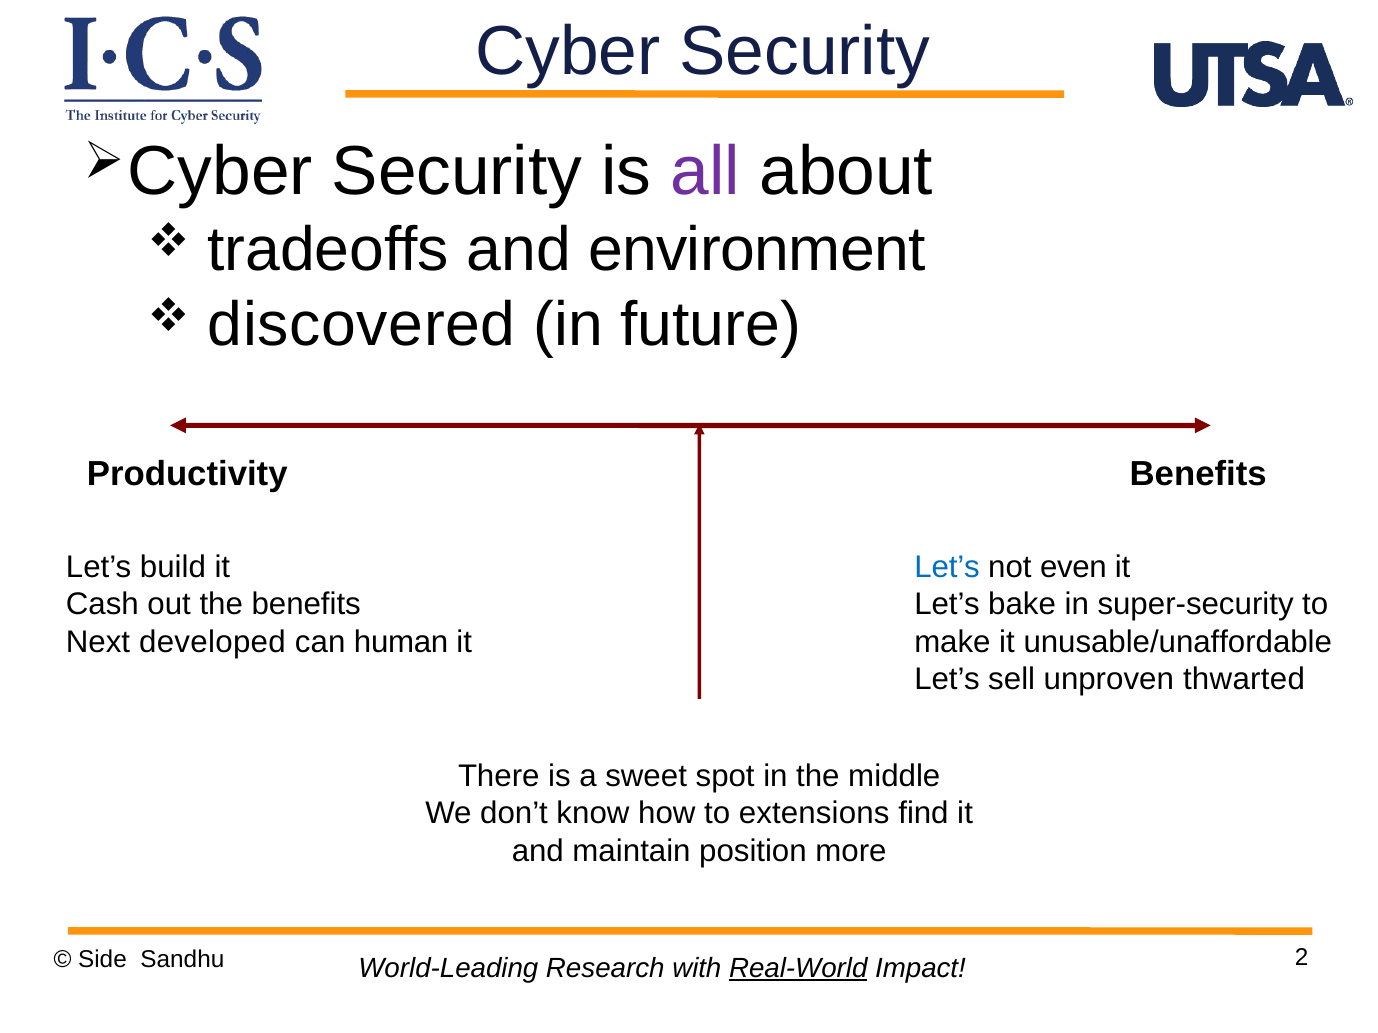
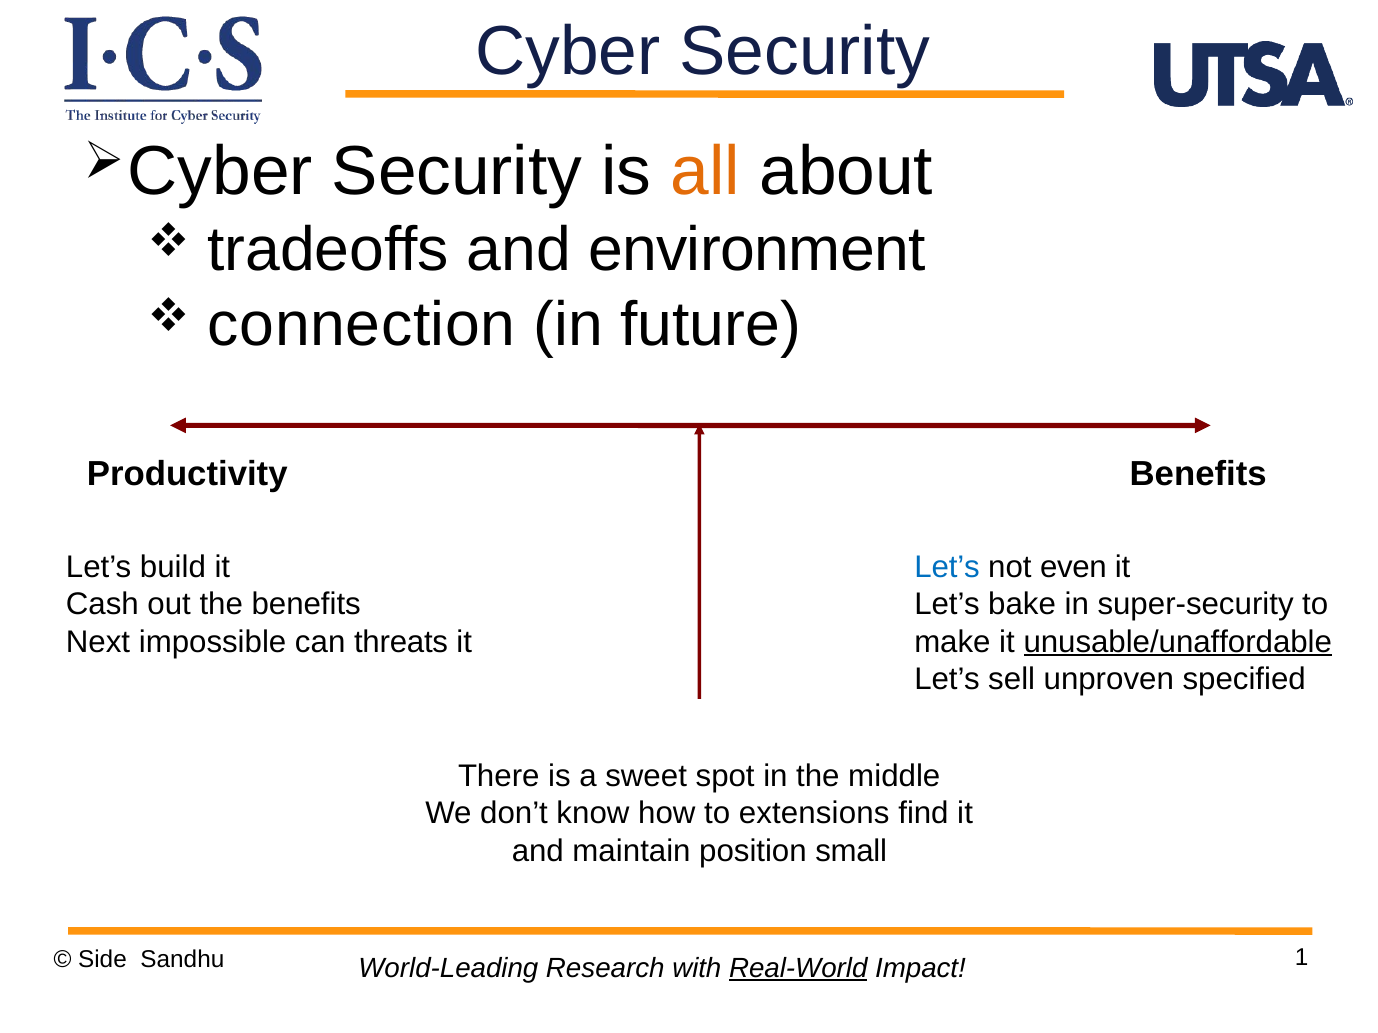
all colour: purple -> orange
discovered: discovered -> connection
developed: developed -> impossible
human: human -> threats
unusable/unaffordable underline: none -> present
thwarted: thwarted -> specified
more: more -> small
2: 2 -> 1
